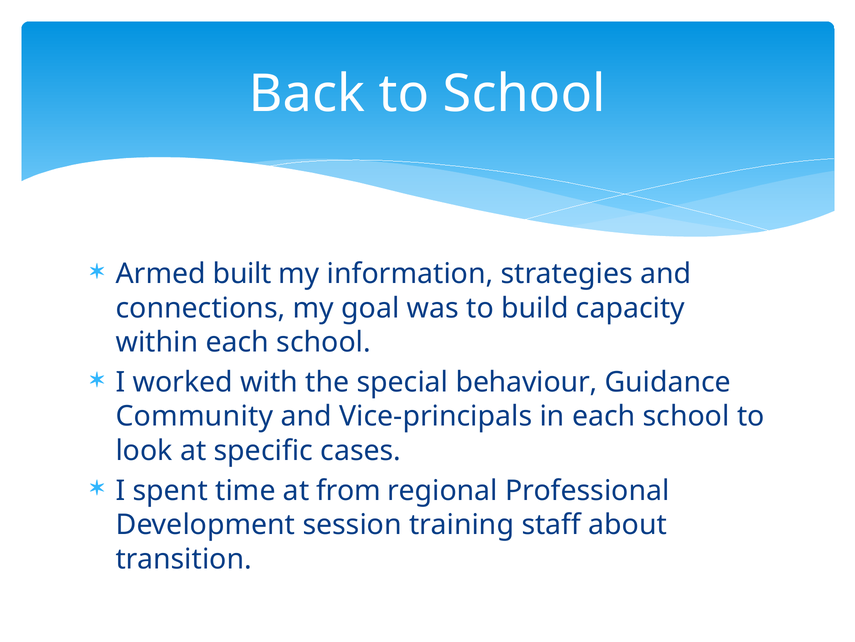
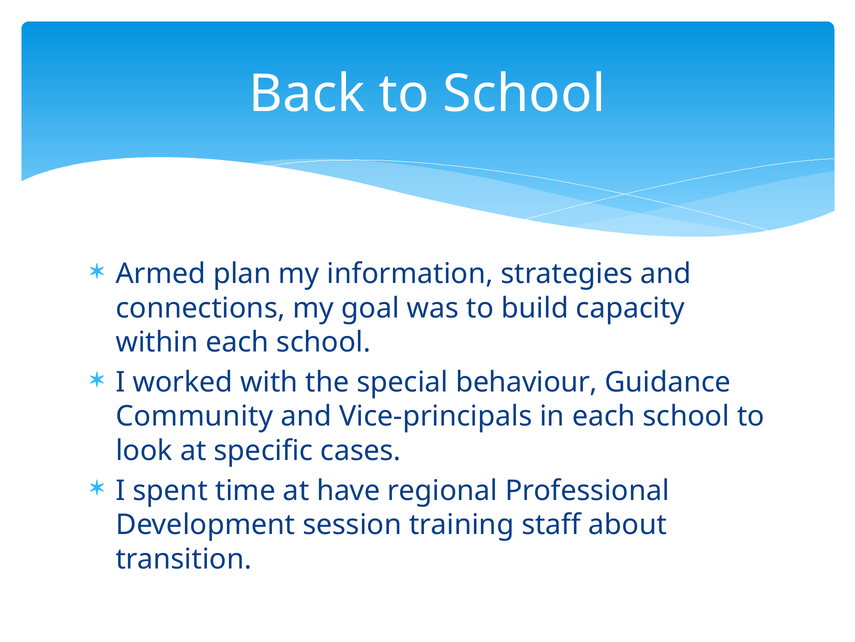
built: built -> plan
from: from -> have
